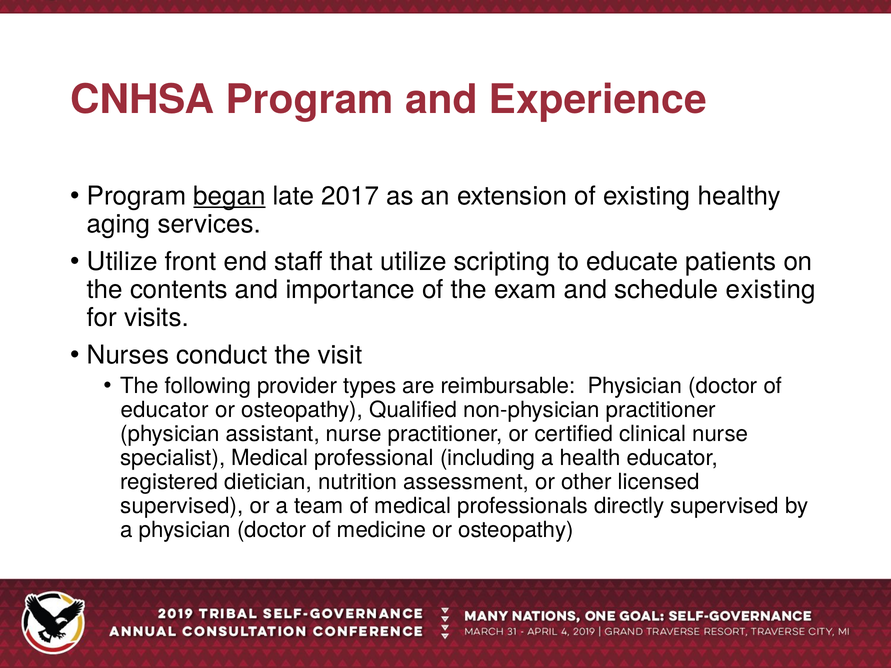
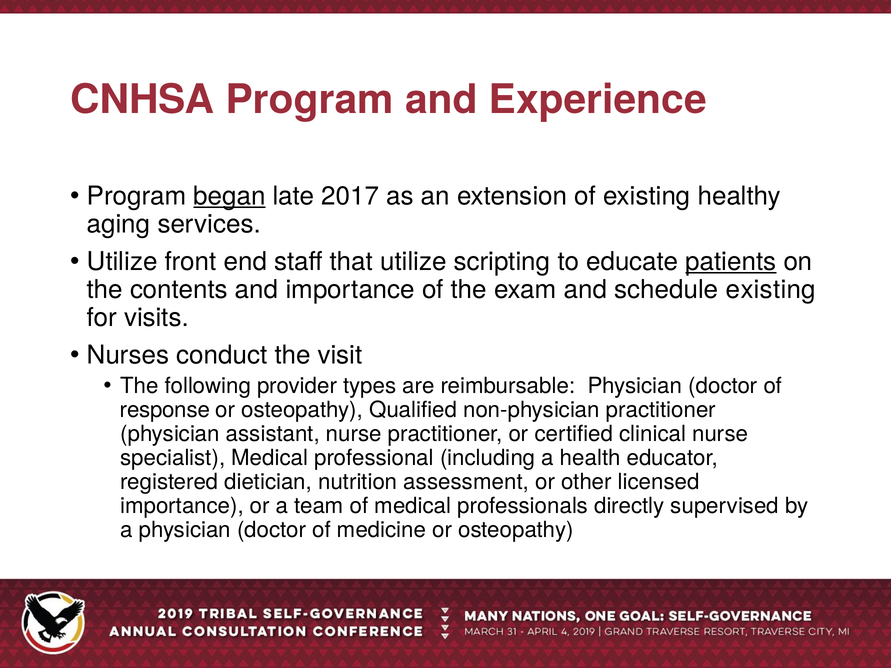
patients underline: none -> present
educator at (165, 410): educator -> response
supervised at (182, 506): supervised -> importance
